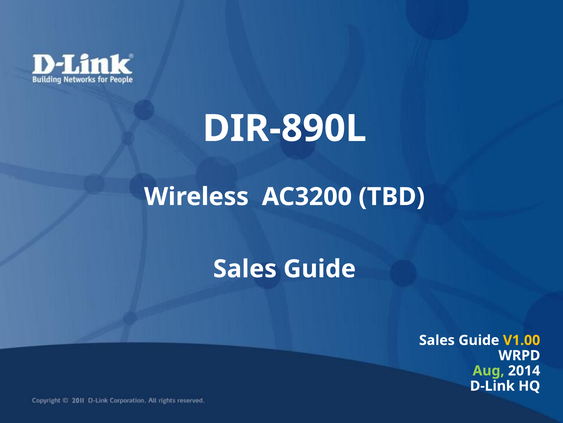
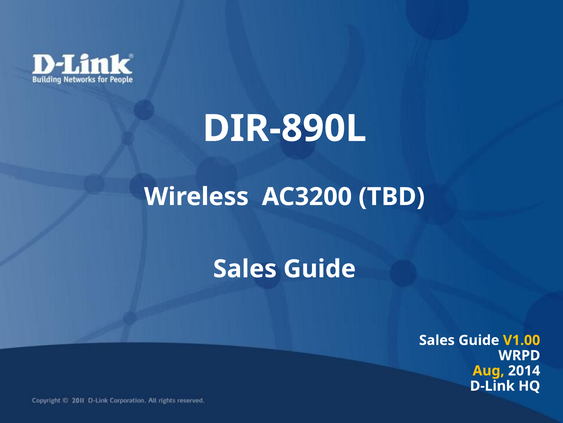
Aug colour: light green -> yellow
